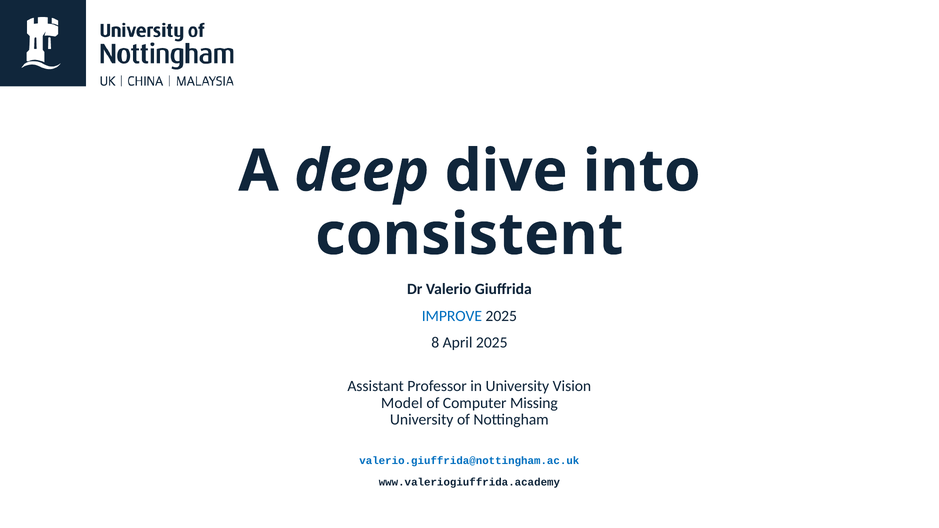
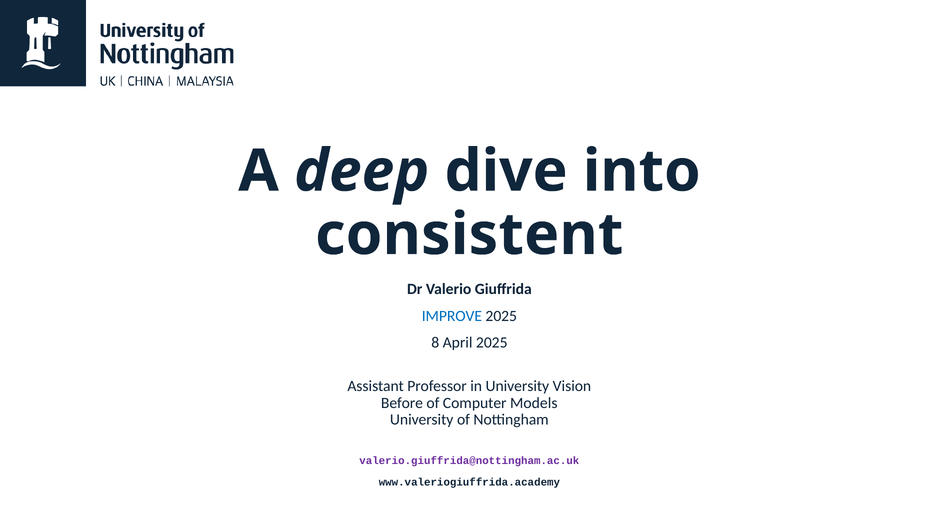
Model: Model -> Before
Missing: Missing -> Models
valerio.giuffrida@nottingham.ac.uk colour: blue -> purple
